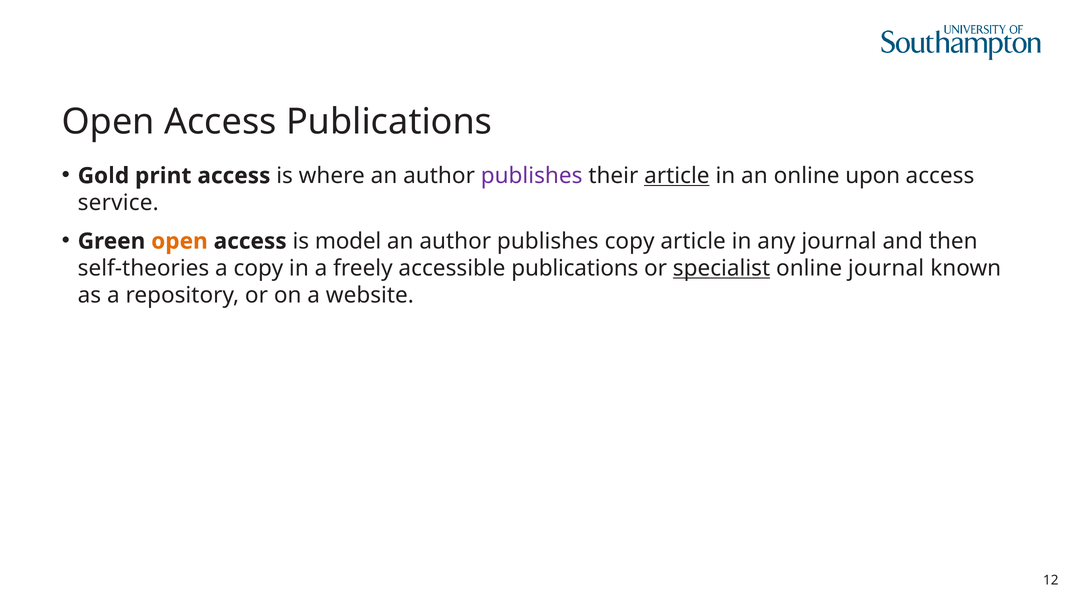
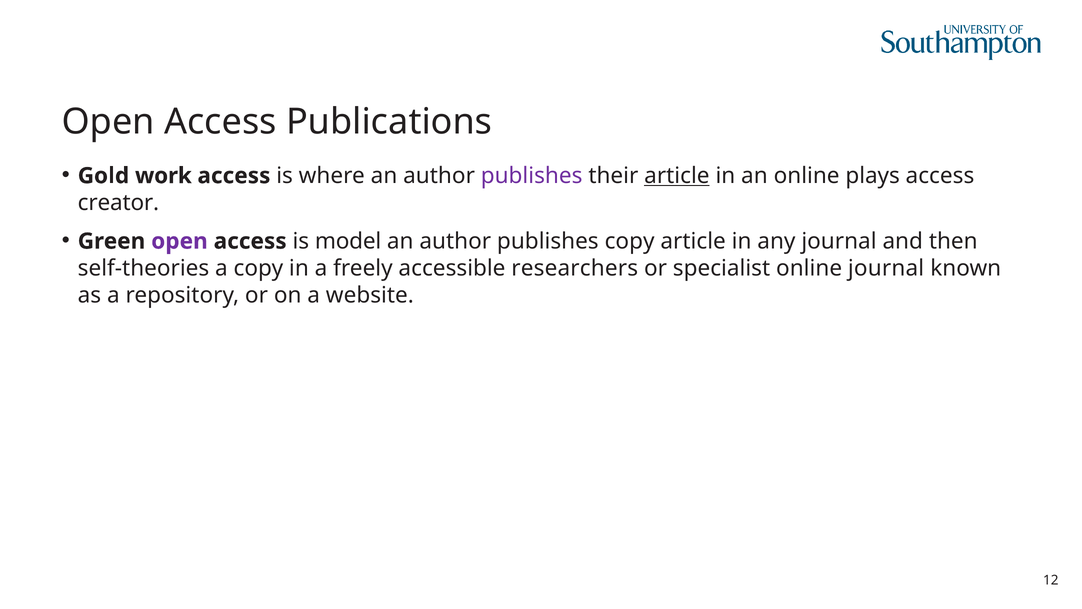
print: print -> work
upon: upon -> plays
service: service -> creator
open at (179, 241) colour: orange -> purple
accessible publications: publications -> researchers
specialist underline: present -> none
